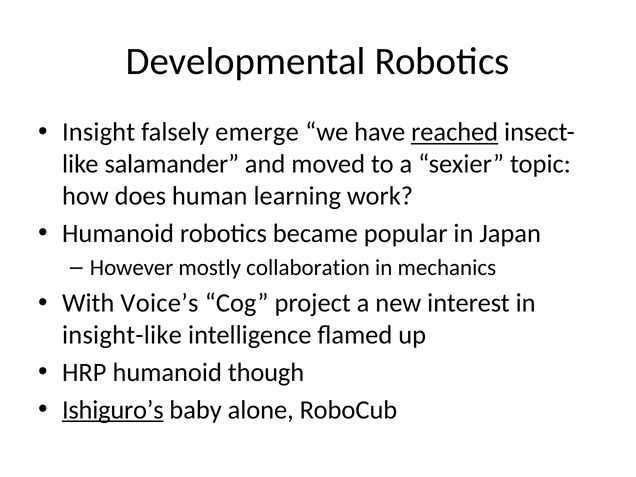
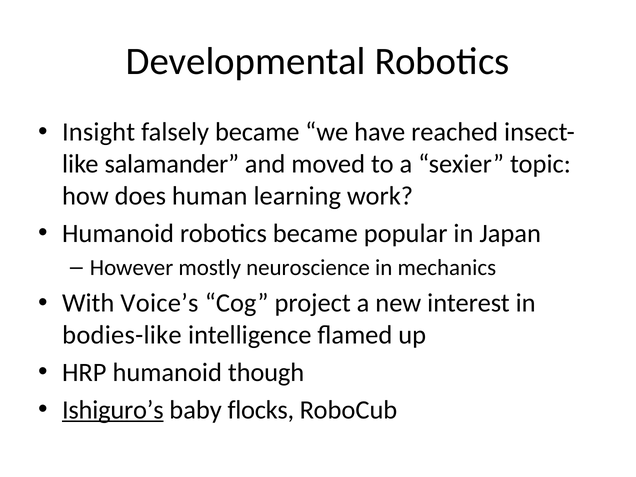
falsely emerge: emerge -> became
reached underline: present -> none
collaboration: collaboration -> neuroscience
insight-like: insight-like -> bodies-like
alone: alone -> flocks
